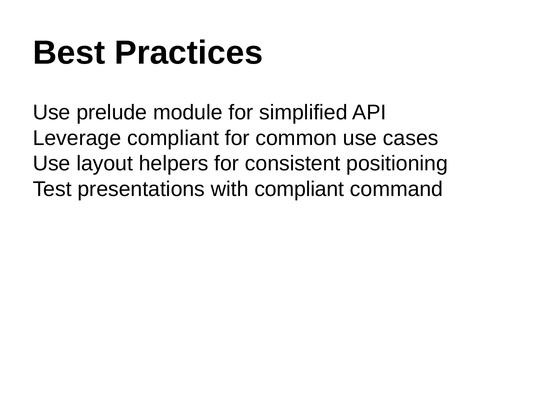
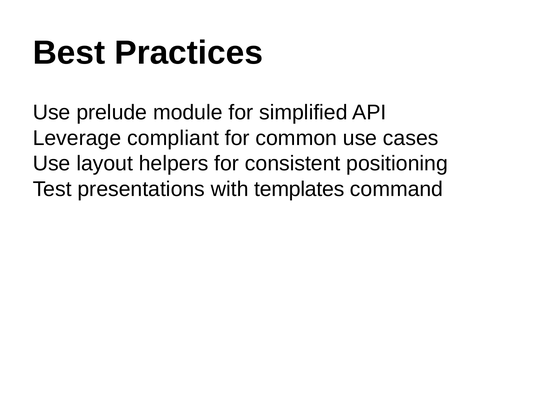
with compliant: compliant -> templates
